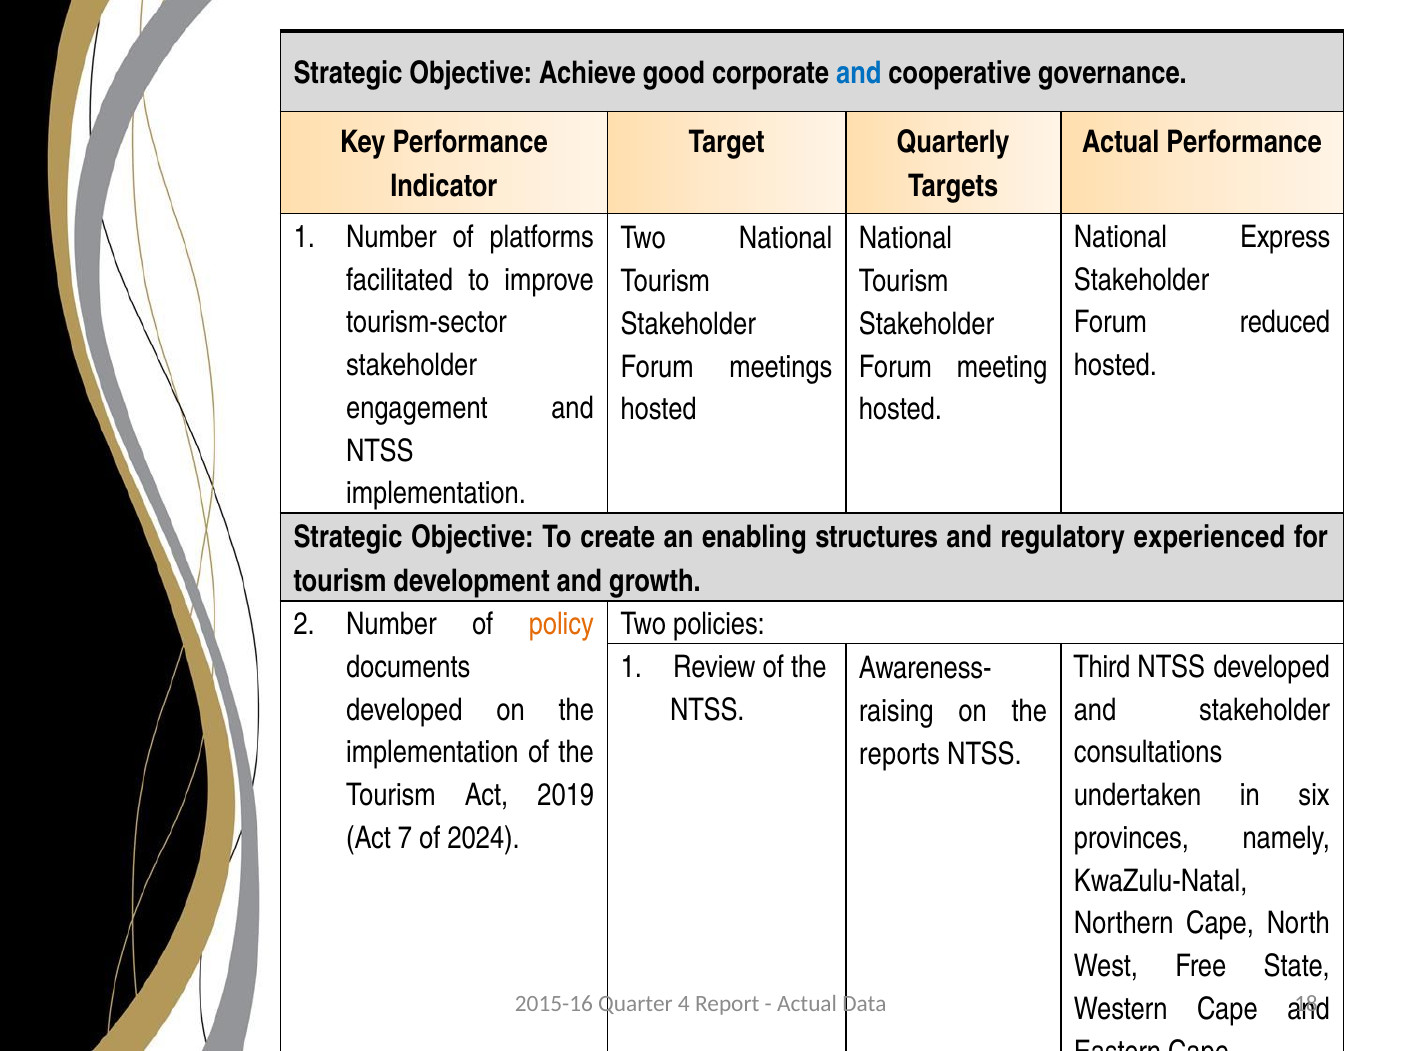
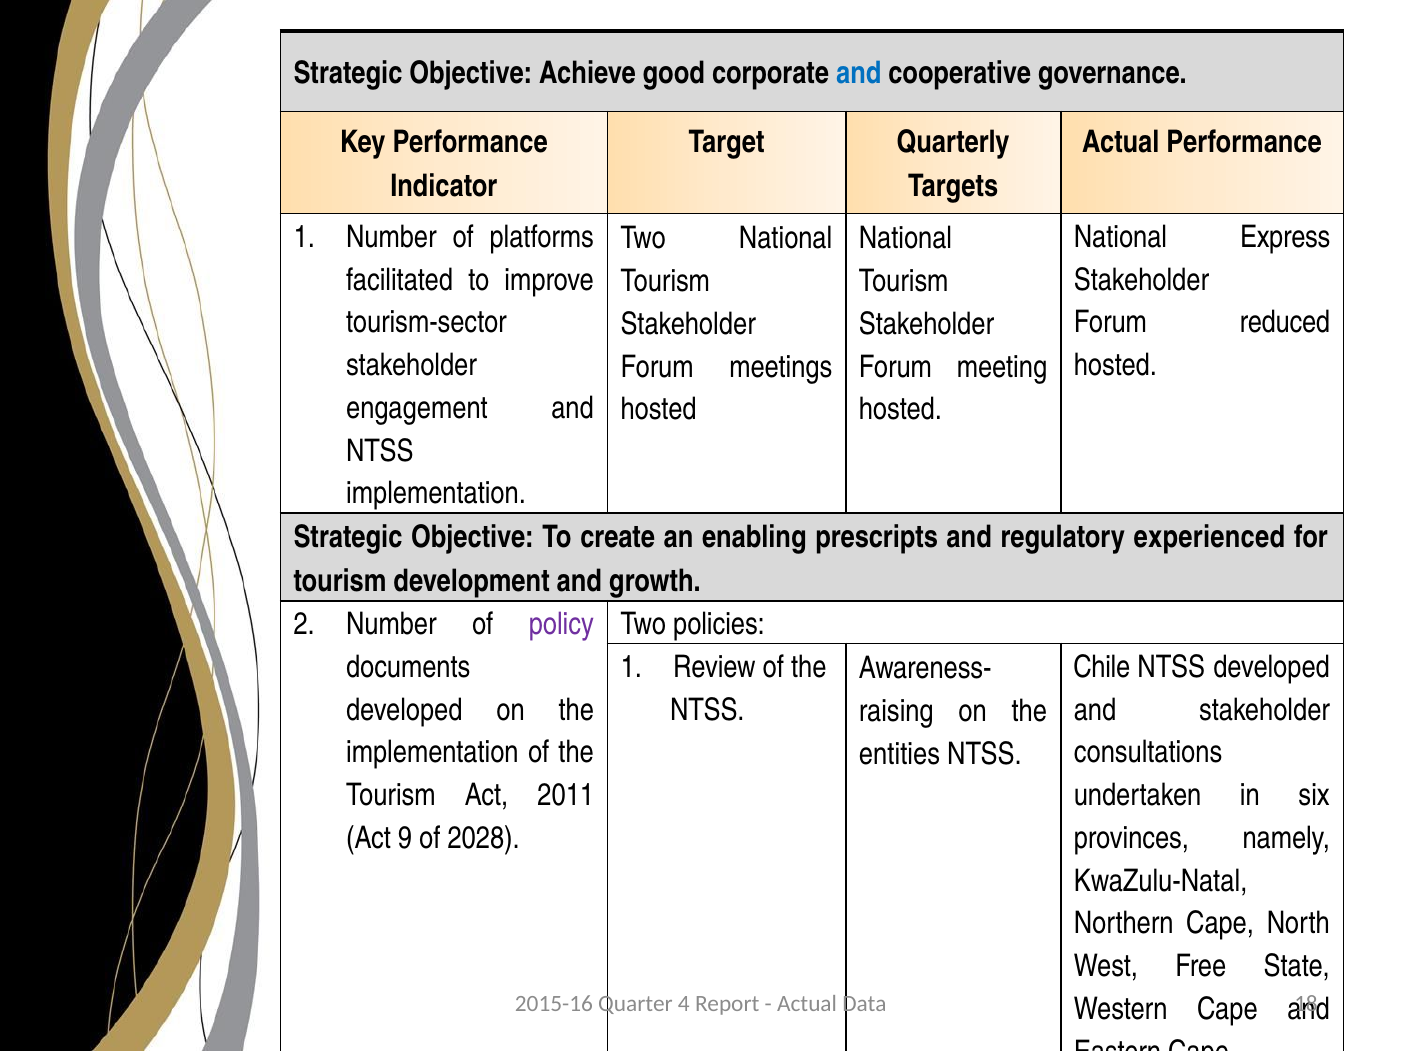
structures: structures -> prescripts
policy colour: orange -> purple
Third: Third -> Chile
reports: reports -> entities
2019: 2019 -> 2011
7: 7 -> 9
2024: 2024 -> 2028
